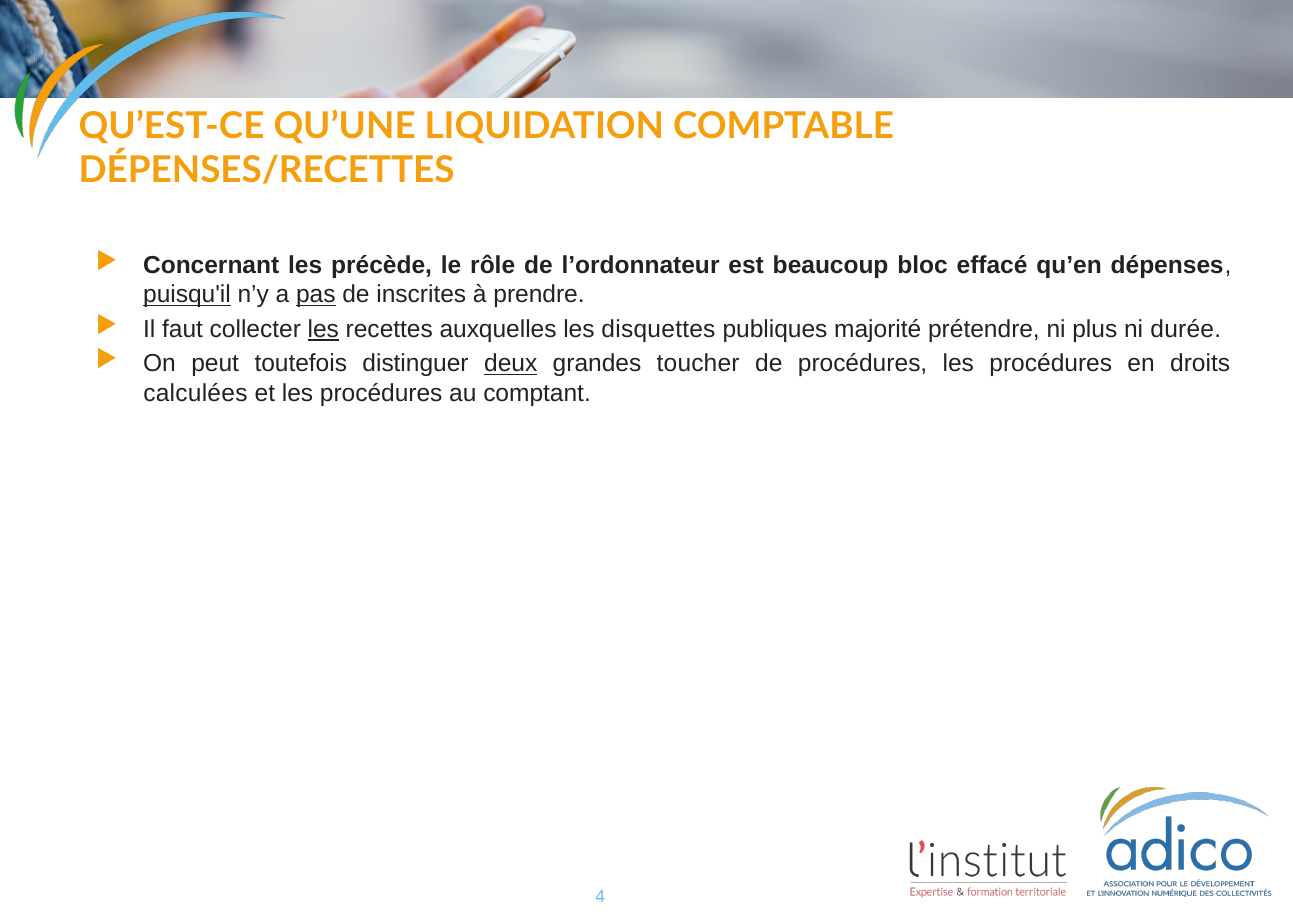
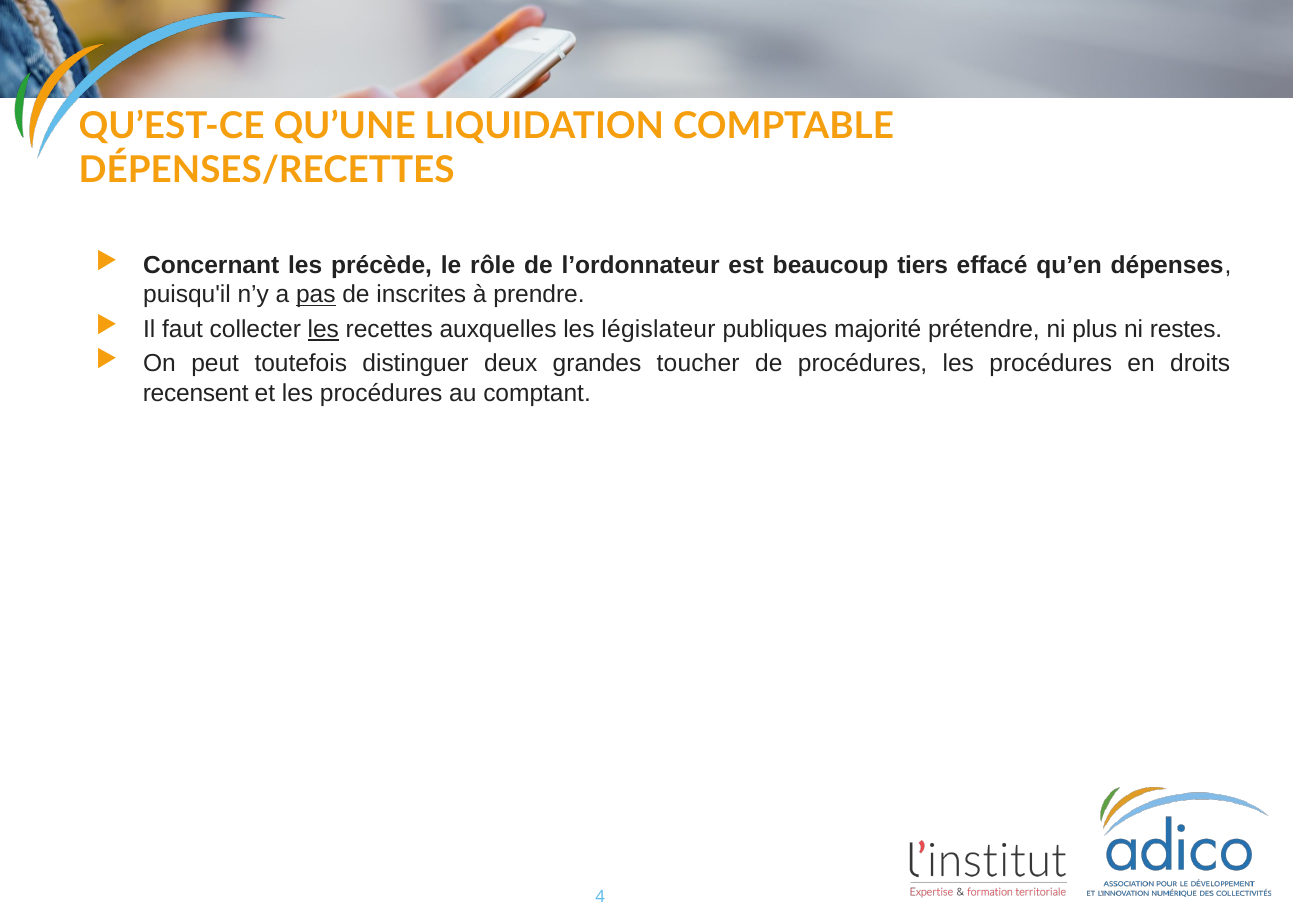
bloc: bloc -> tiers
puisqu'il underline: present -> none
disquettes: disquettes -> législateur
durée: durée -> restes
deux underline: present -> none
calculées: calculées -> recensent
